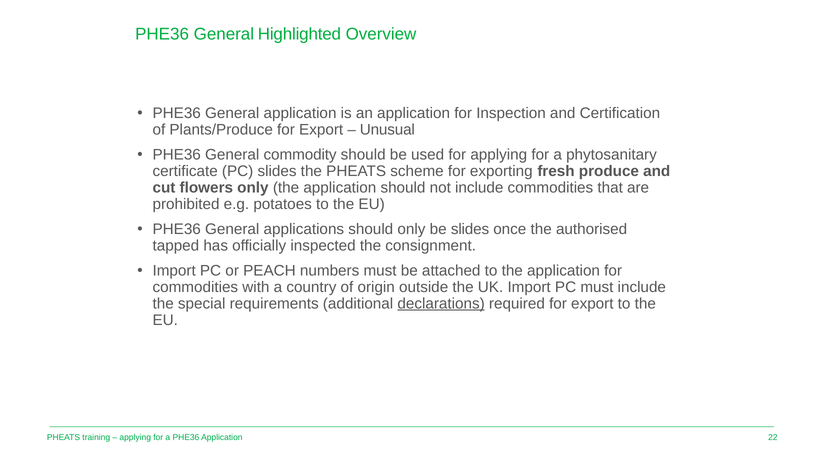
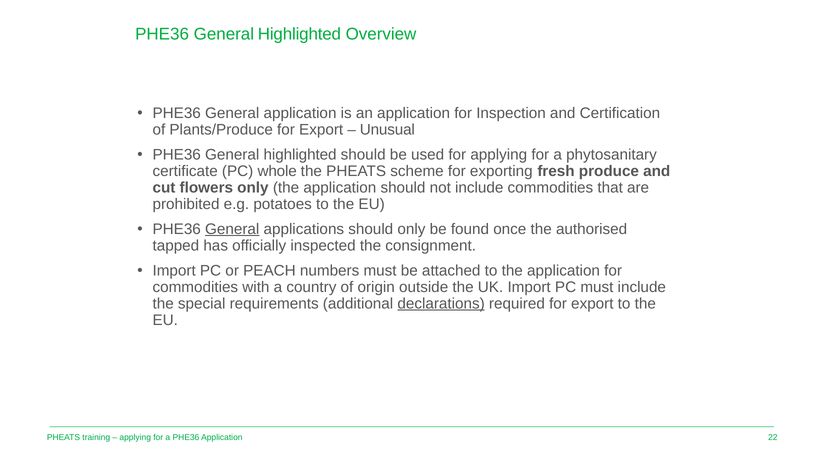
commodity at (300, 155): commodity -> highlighted
PC slides: slides -> whole
General at (232, 229) underline: none -> present
be slides: slides -> found
